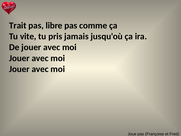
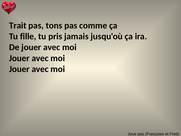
libre: libre -> tons
vite: vite -> fille
